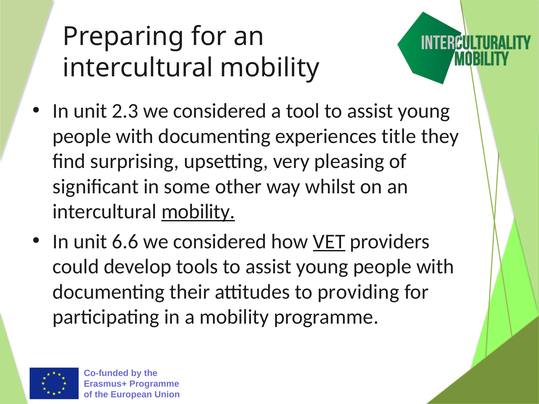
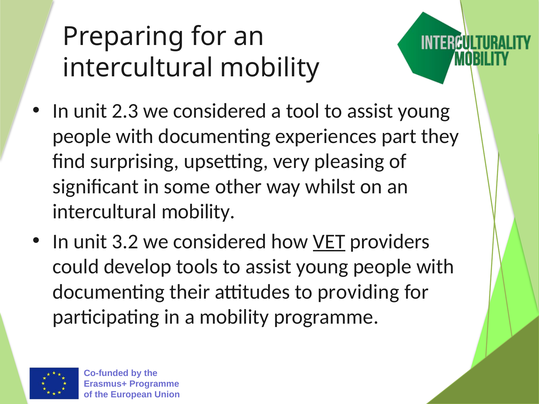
title: title -> part
mobility at (198, 212) underline: present -> none
6.6: 6.6 -> 3.2
